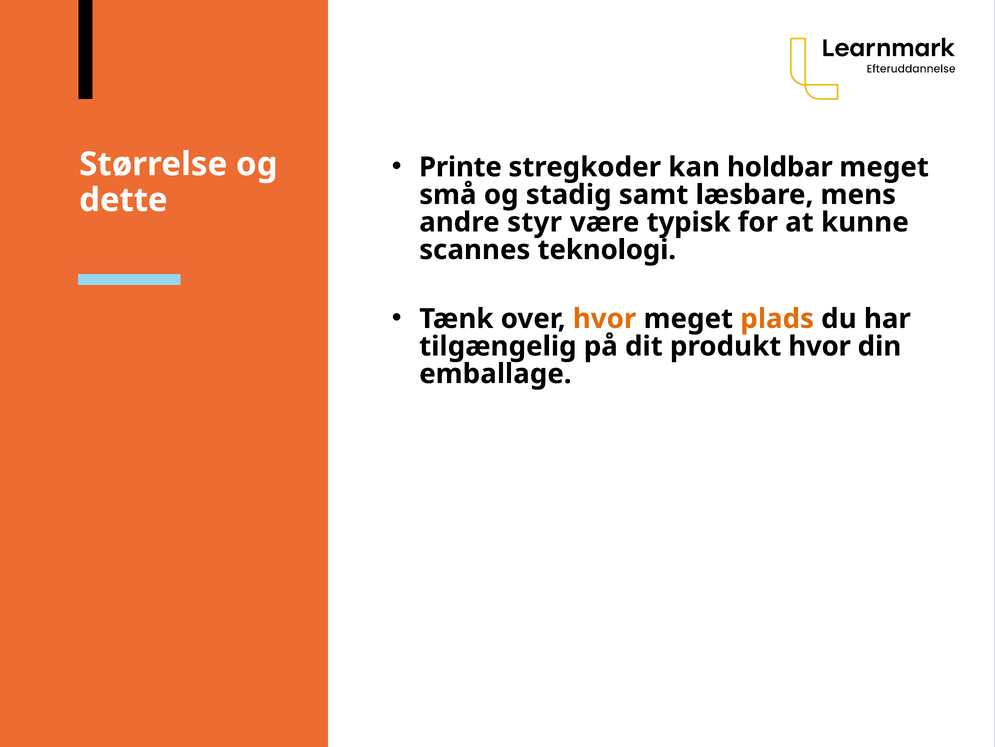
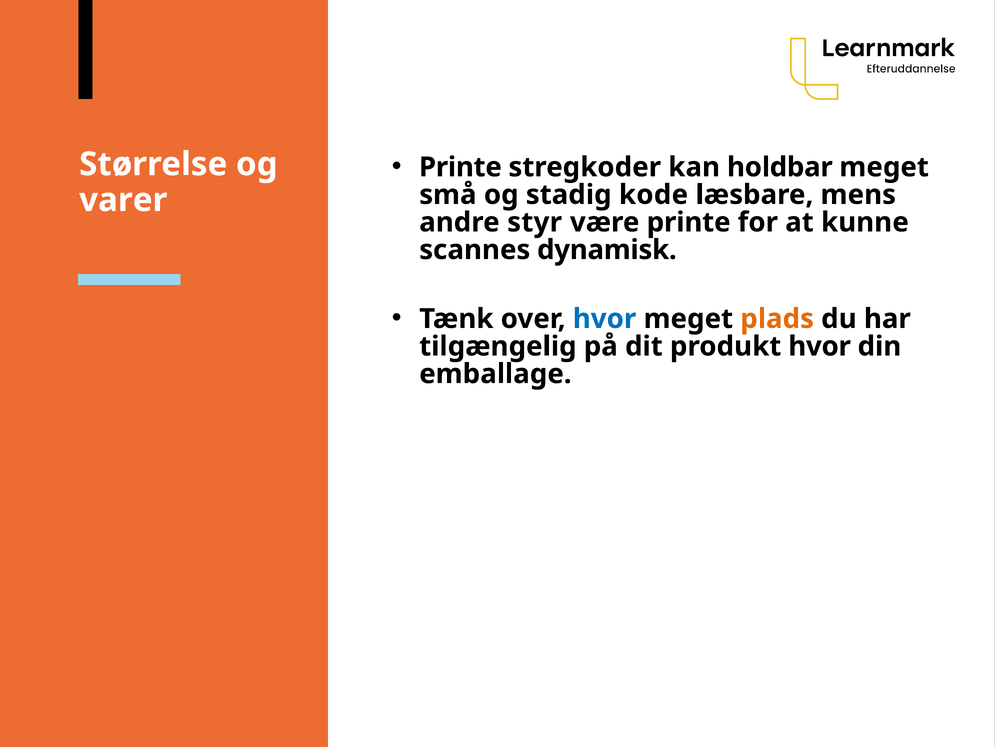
samt: samt -> kode
dette: dette -> varer
være typisk: typisk -> printe
teknologi: teknologi -> dynamisk
hvor at (605, 319) colour: orange -> blue
